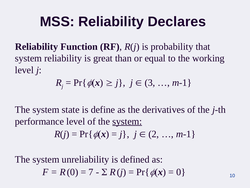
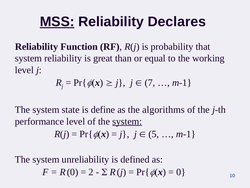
MSS underline: none -> present
3: 3 -> 7
derivatives: derivatives -> algorithms
2: 2 -> 5
7: 7 -> 2
